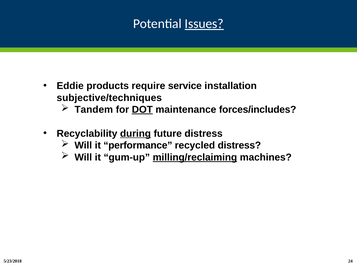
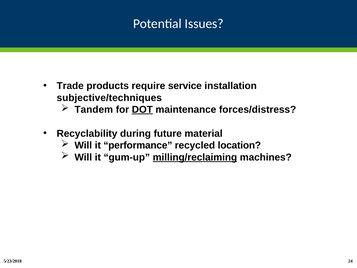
Issues underline: present -> none
Eddie: Eddie -> Trade
forces/includes: forces/includes -> forces/distress
during underline: present -> none
future distress: distress -> material
recycled distress: distress -> location
